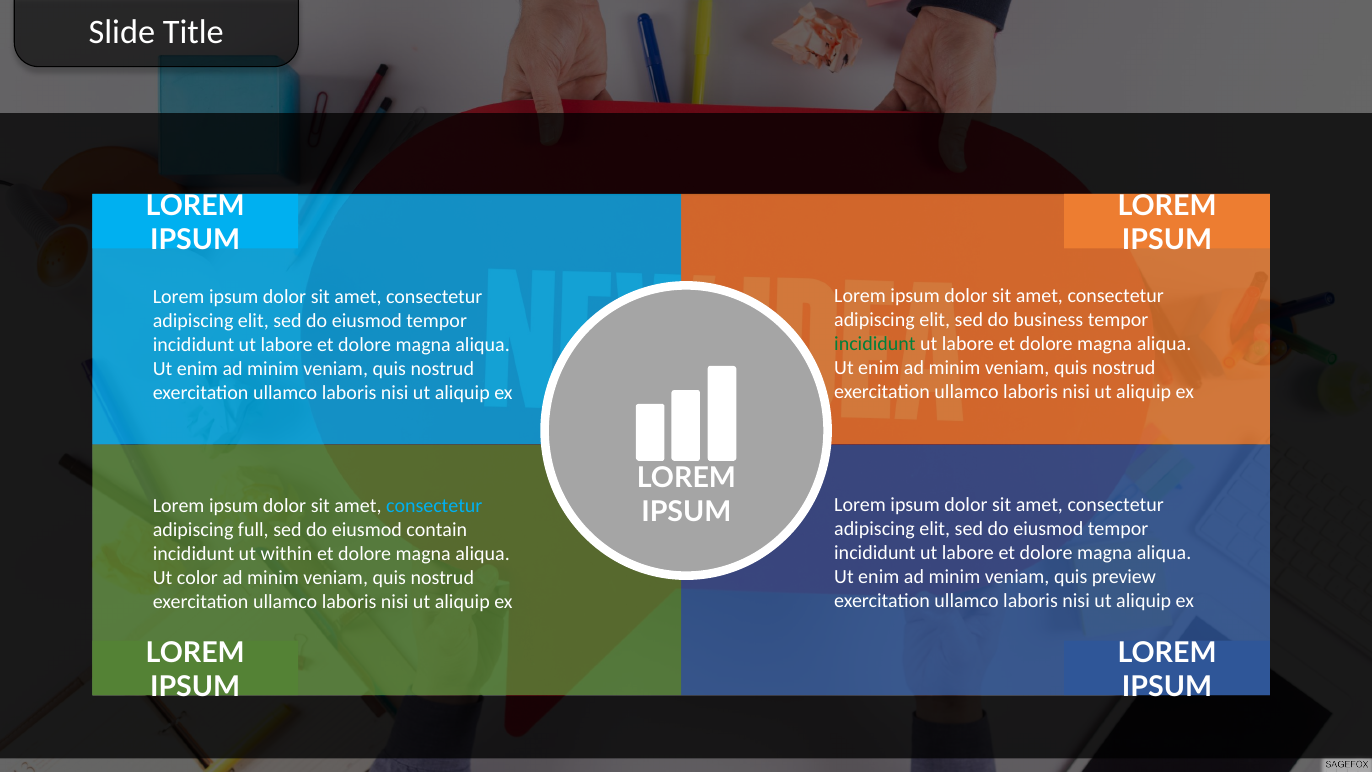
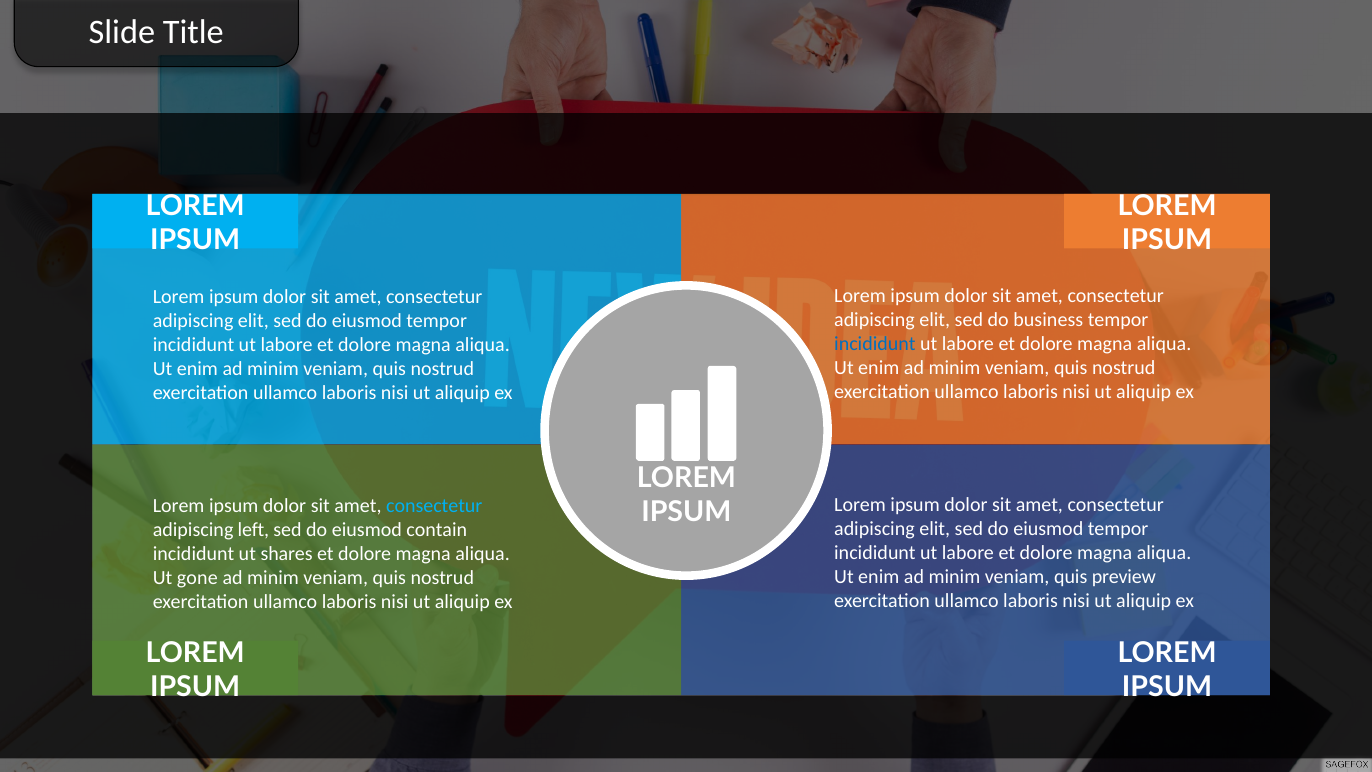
incididunt at (875, 344) colour: green -> blue
full: full -> left
within: within -> shares
color: color -> gone
